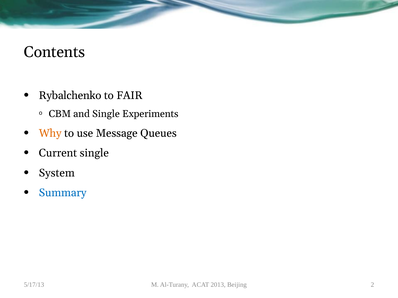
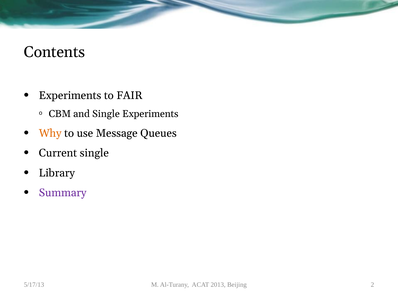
Rybalchenko at (70, 96): Rybalchenko -> Experiments
System: System -> Library
Summary colour: blue -> purple
